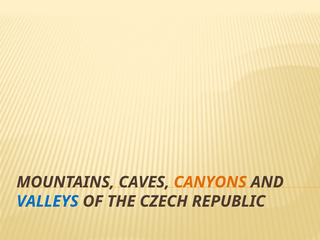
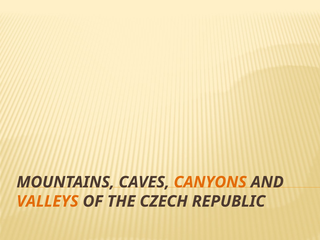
VALLEYS colour: blue -> orange
